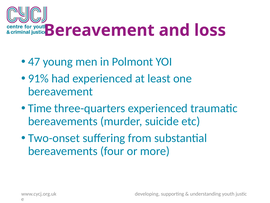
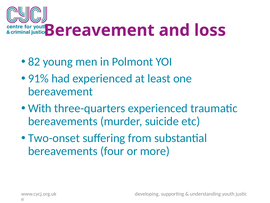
47: 47 -> 82
Time: Time -> With
